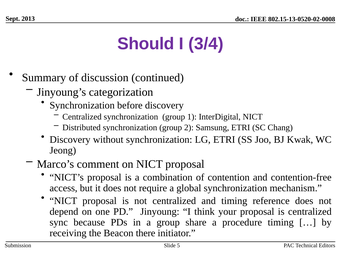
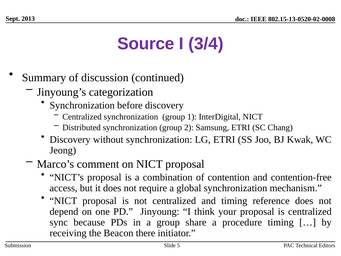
Should: Should -> Source
